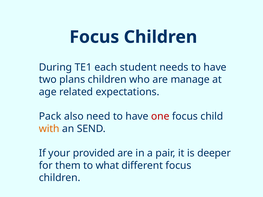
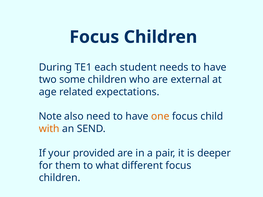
plans: plans -> some
manage: manage -> external
Pack: Pack -> Note
one colour: red -> orange
